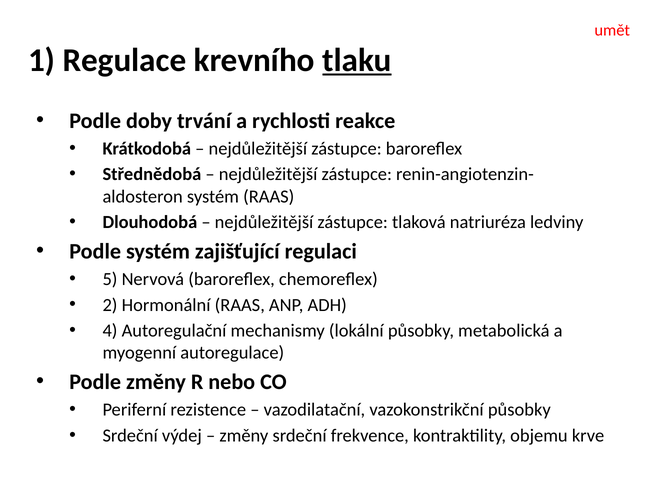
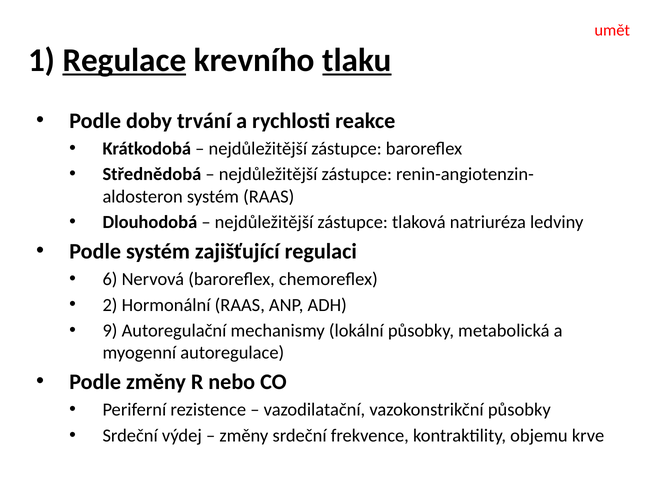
Regulace underline: none -> present
5: 5 -> 6
4: 4 -> 9
